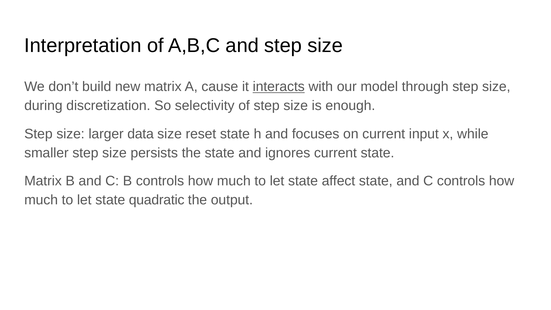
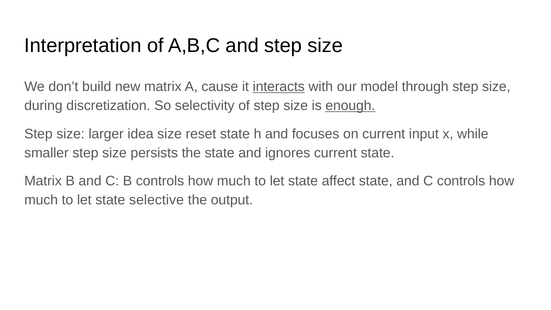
enough underline: none -> present
data: data -> idea
quadratic: quadratic -> selective
